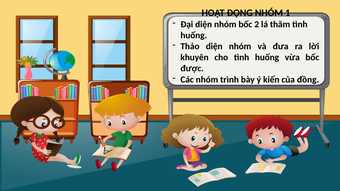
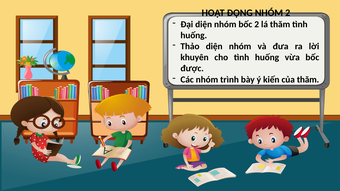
NHÓM 1: 1 -> 2
của đồng: đồng -> thăm
